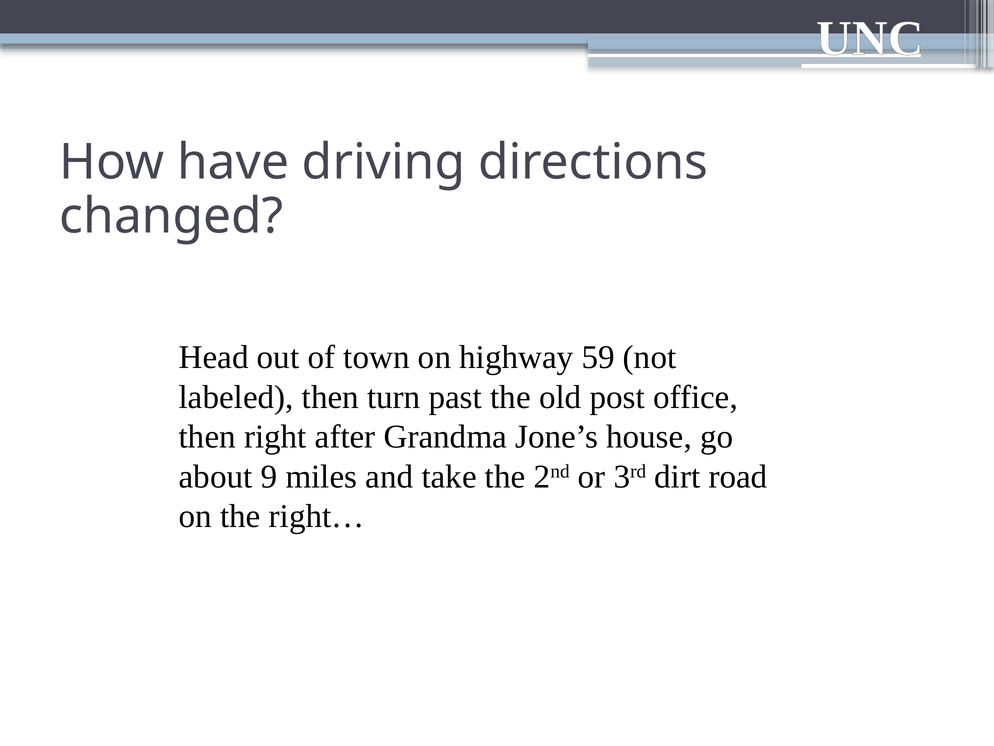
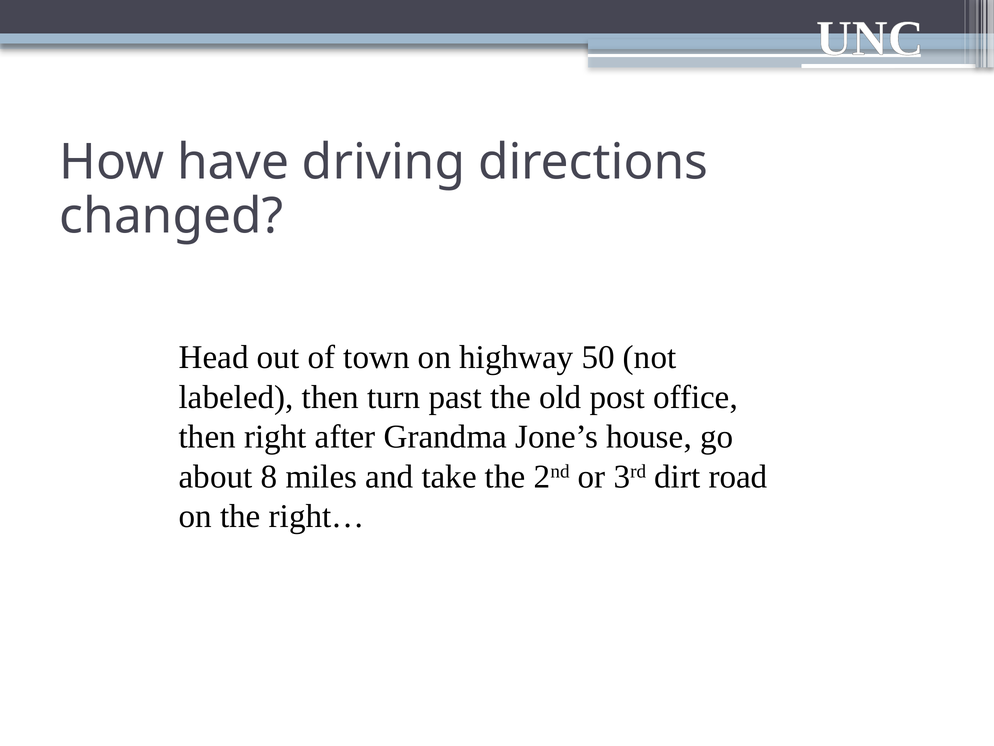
59: 59 -> 50
9: 9 -> 8
